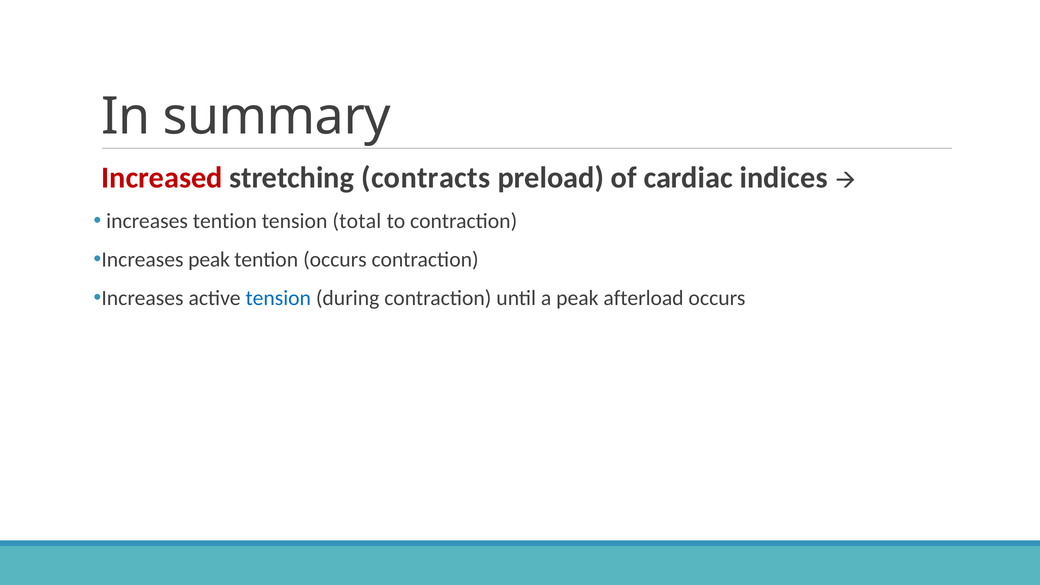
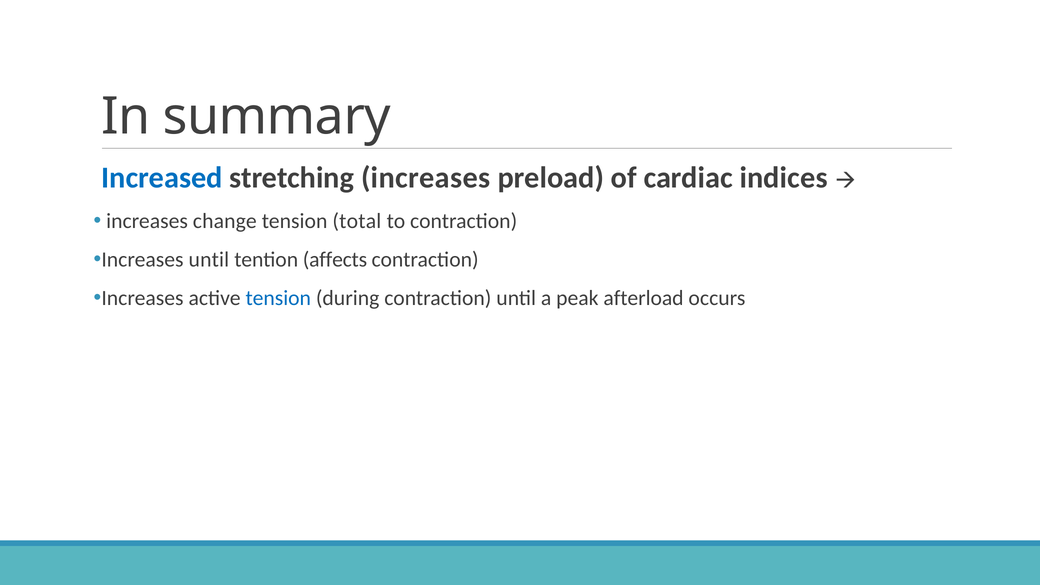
Increased colour: red -> blue
stretching contracts: contracts -> increases
increases tention: tention -> change
Increases peak: peak -> until
tention occurs: occurs -> affects
